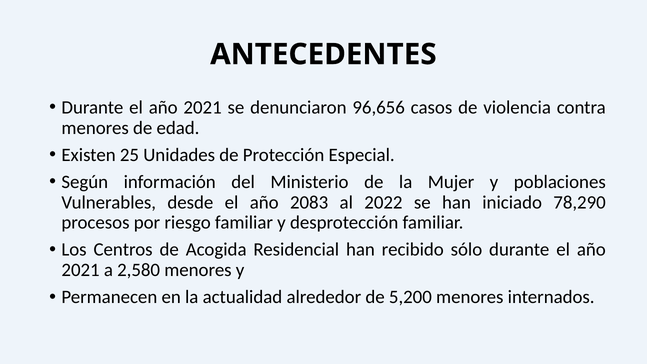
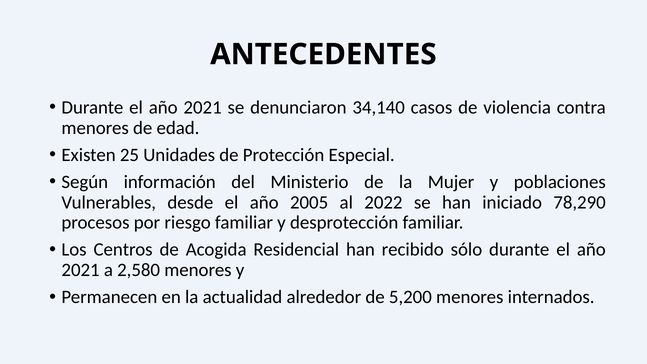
96,656: 96,656 -> 34,140
2083: 2083 -> 2005
